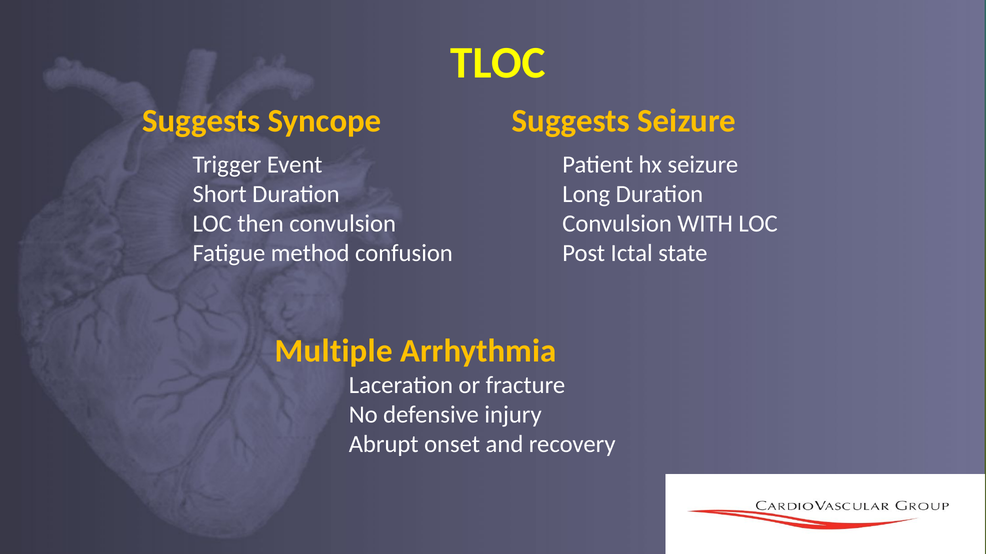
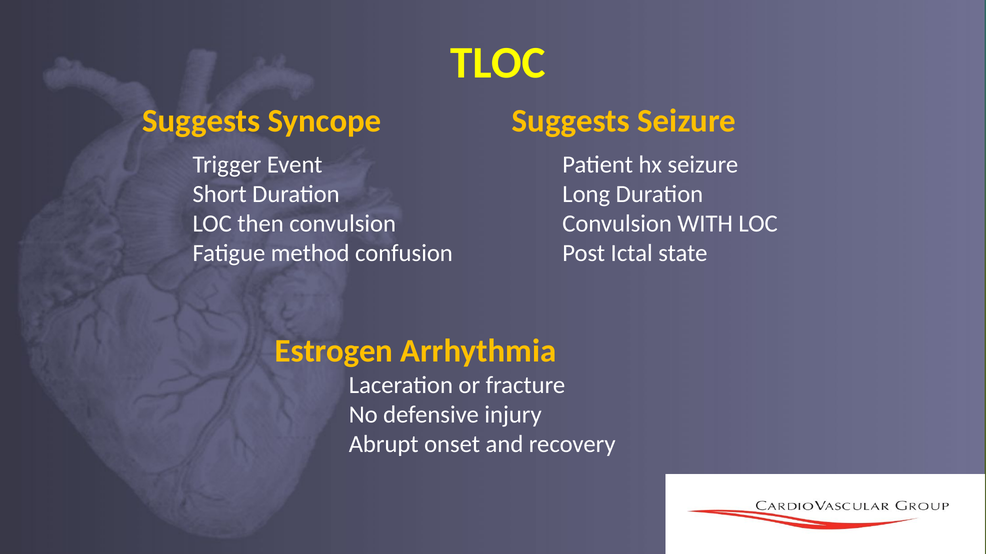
Multiple: Multiple -> Estrogen
